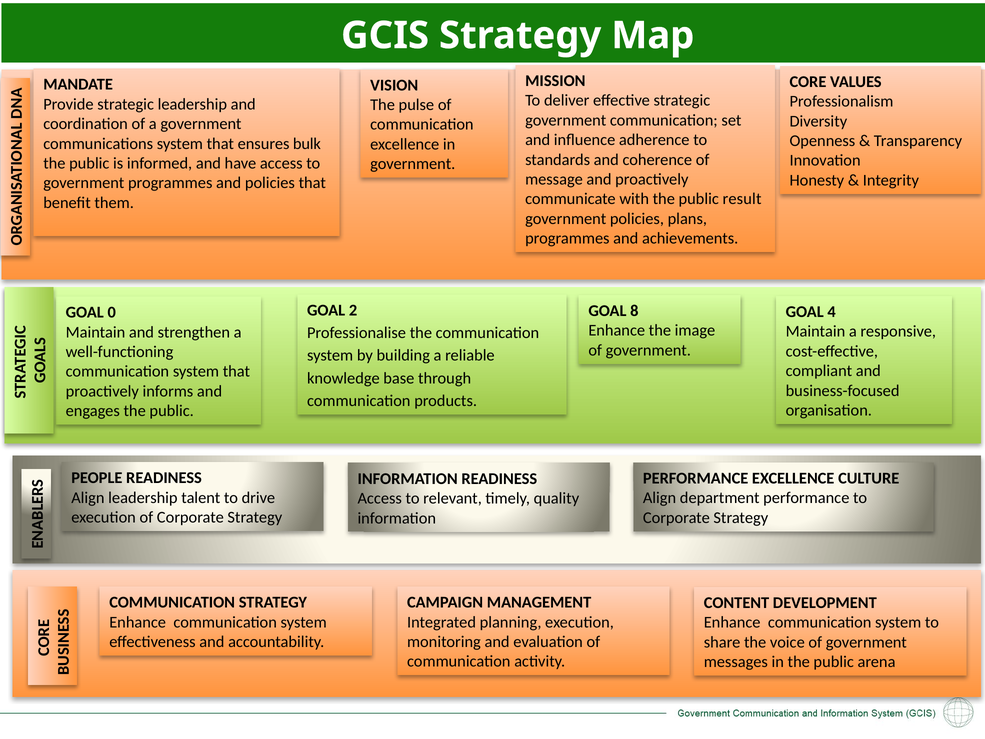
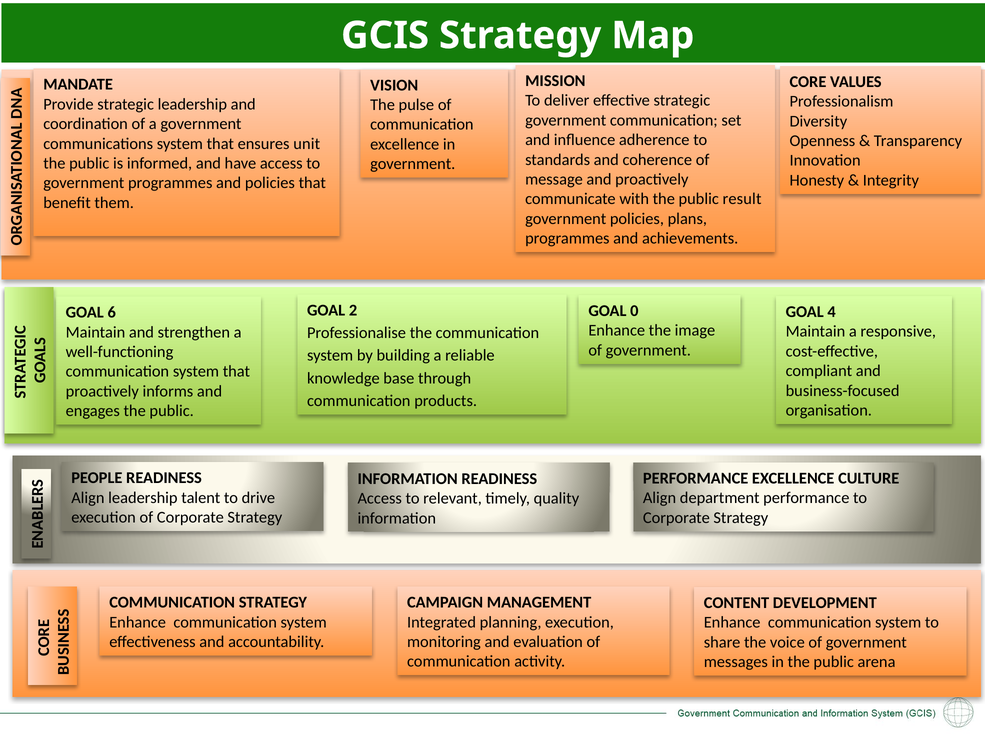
bulk: bulk -> unit
8: 8 -> 0
0: 0 -> 6
